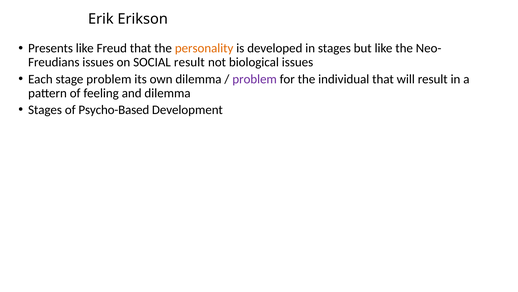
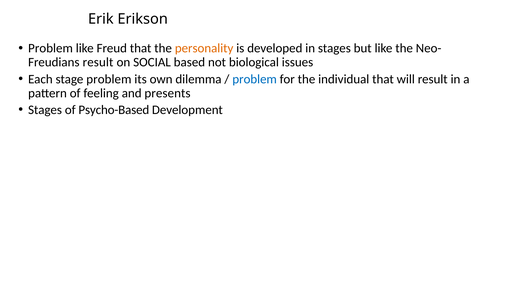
Presents at (51, 48): Presents -> Problem
issues at (98, 62): issues -> result
SOCIAL result: result -> based
problem at (255, 79) colour: purple -> blue
and dilemma: dilemma -> presents
